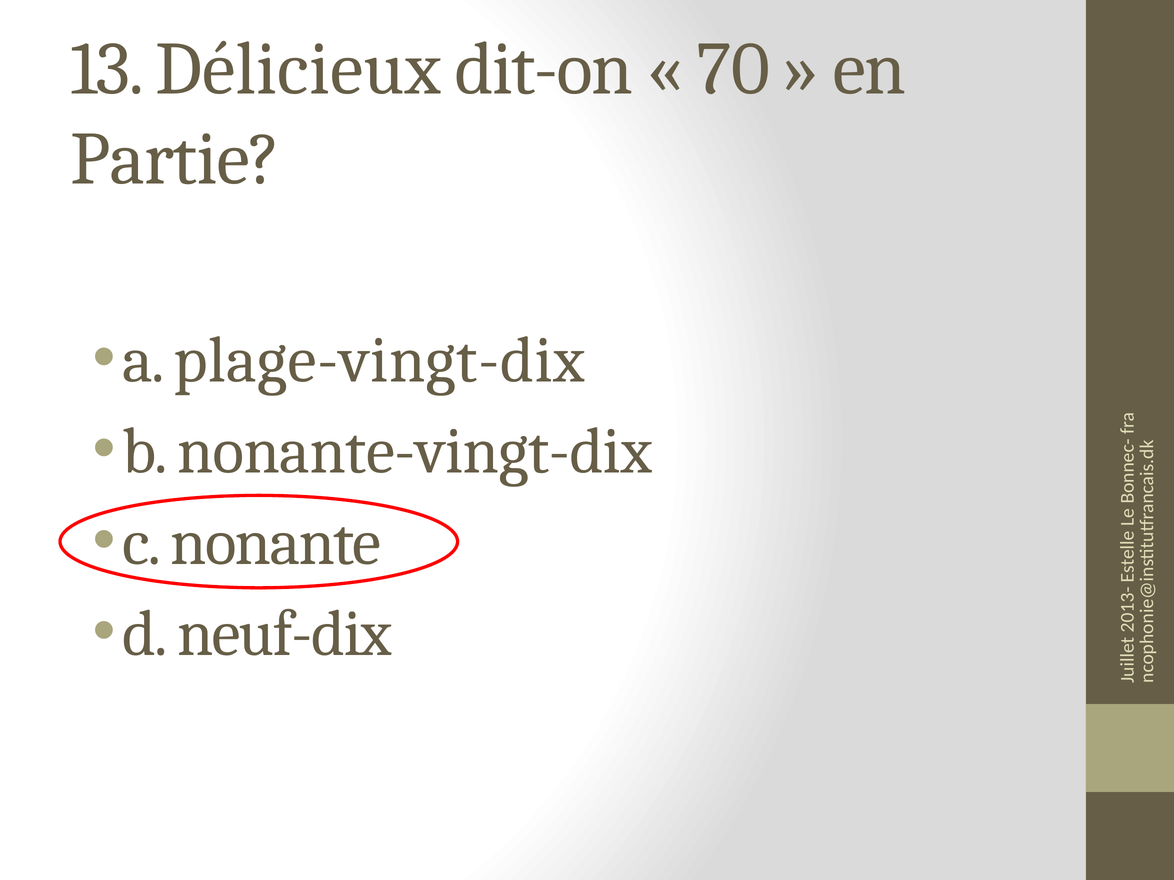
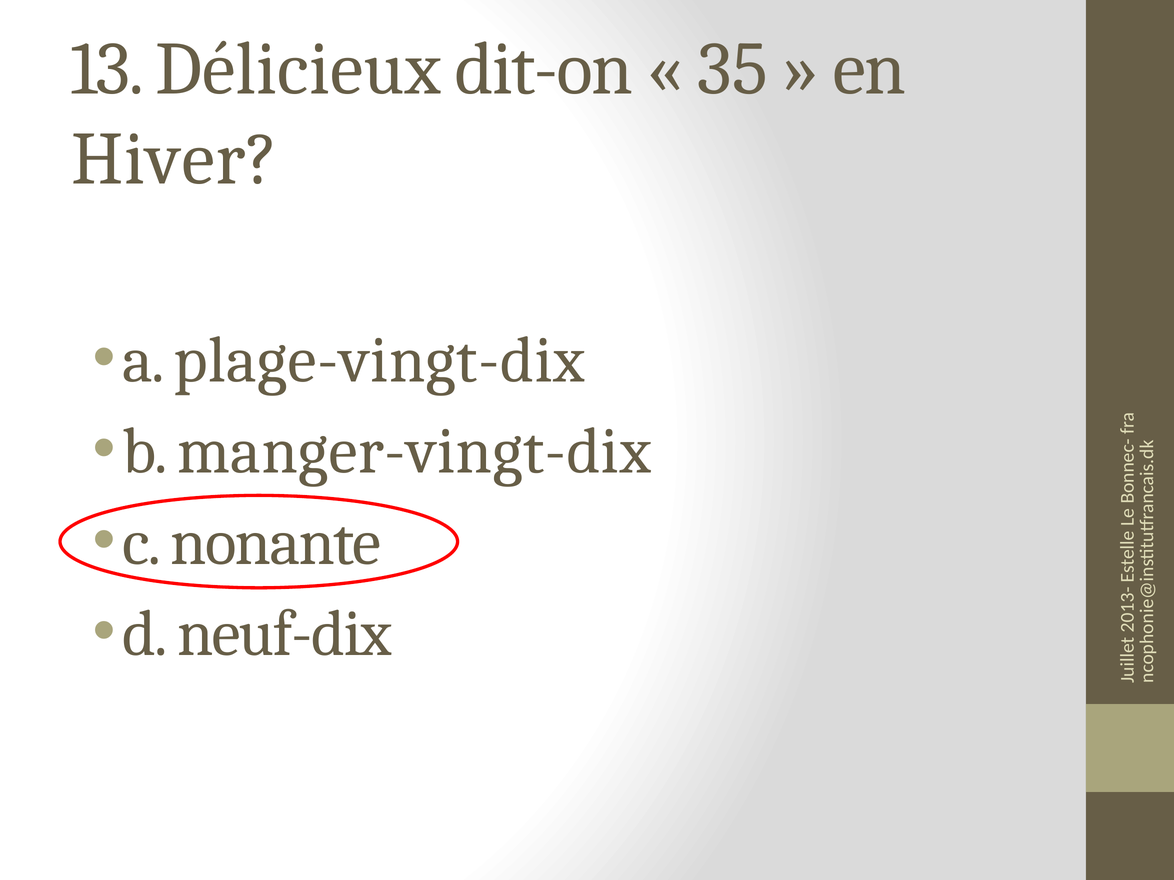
70: 70 -> 35
Partie: Partie -> Hiver
nonante-vingt-dix: nonante-vingt-dix -> manger-vingt-dix
